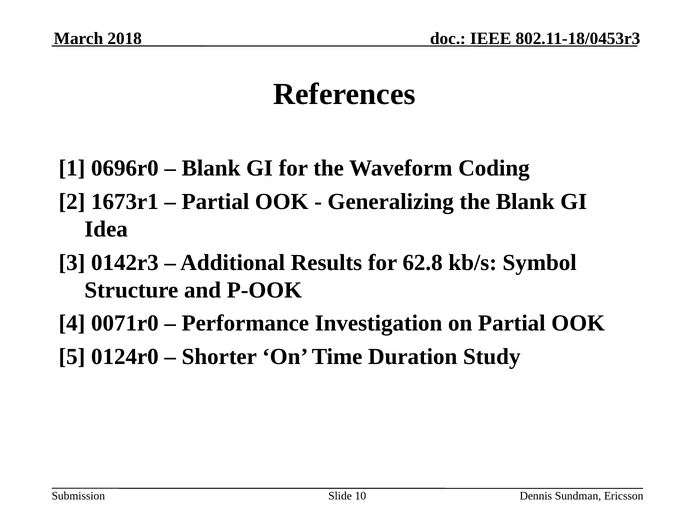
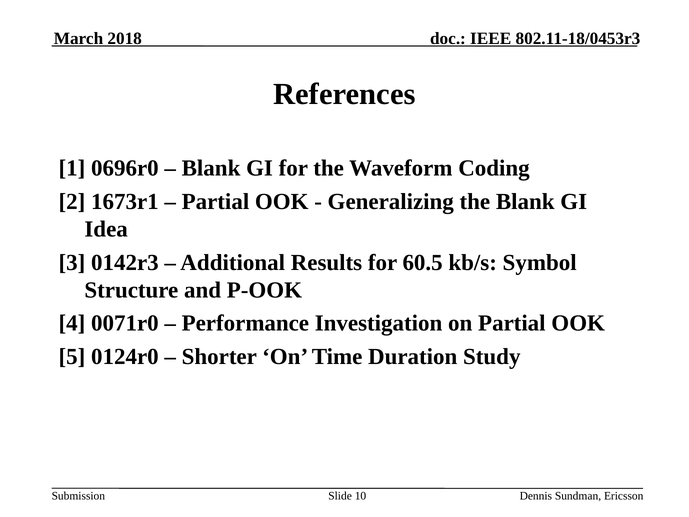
62.8: 62.8 -> 60.5
